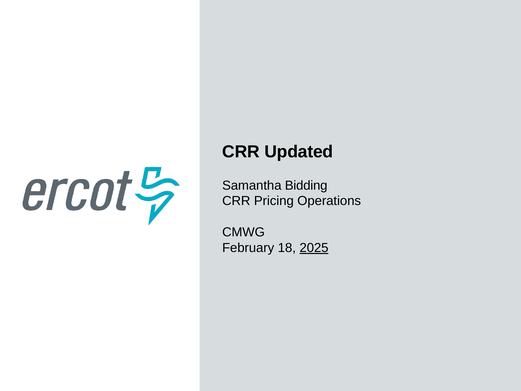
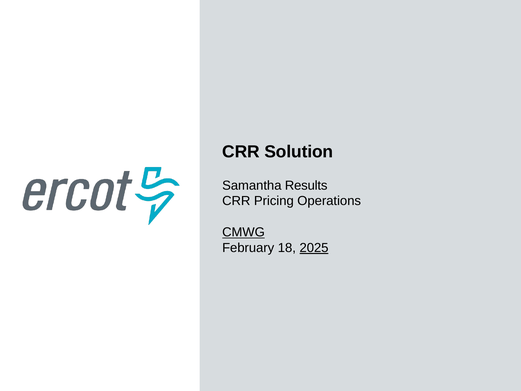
Updated: Updated -> Solution
Bidding: Bidding -> Results
CMWG underline: none -> present
